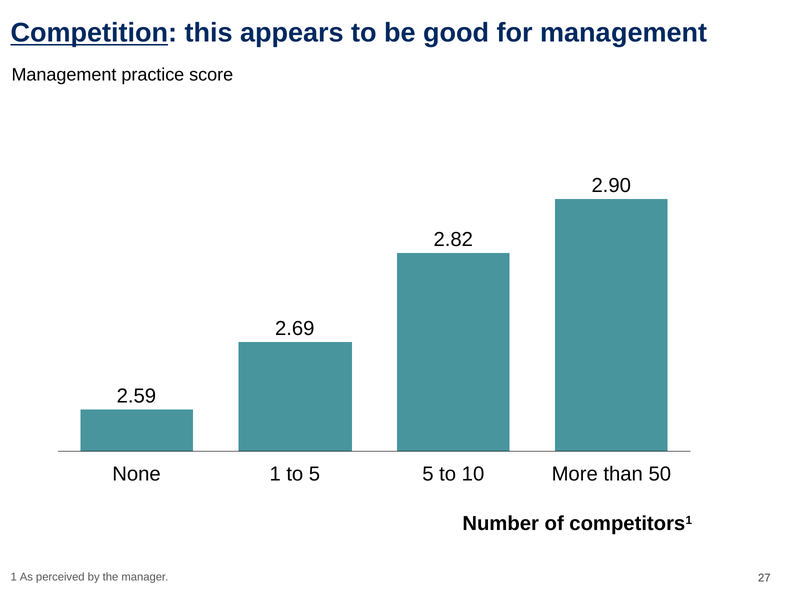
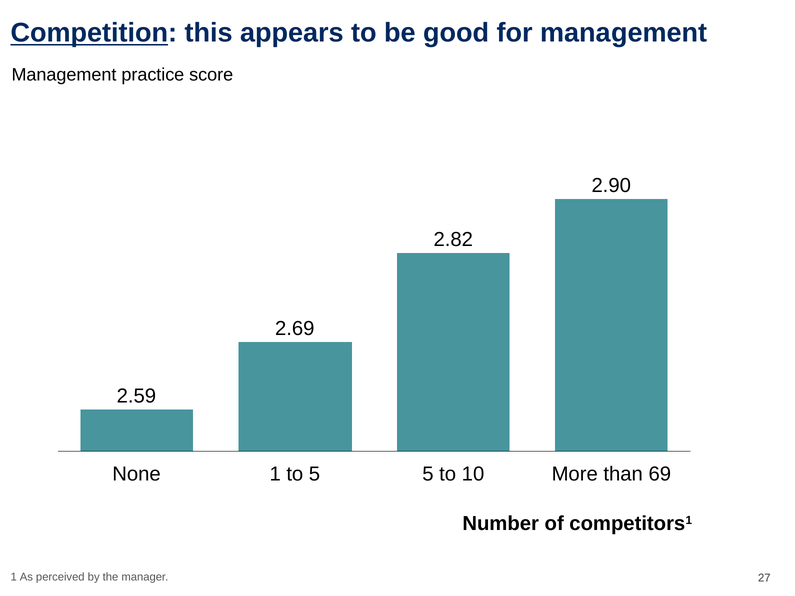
50: 50 -> 69
